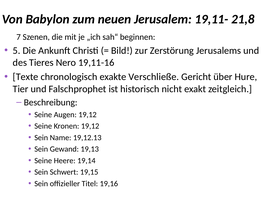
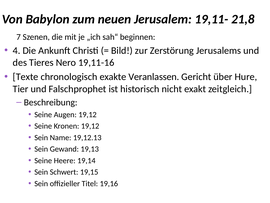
5: 5 -> 4
Verschließe: Verschließe -> Veranlassen
